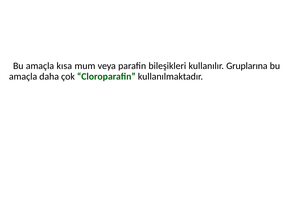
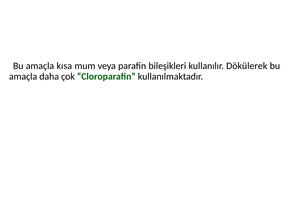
Gruplarına: Gruplarına -> Dökülerek
